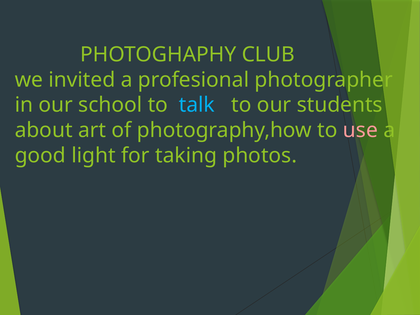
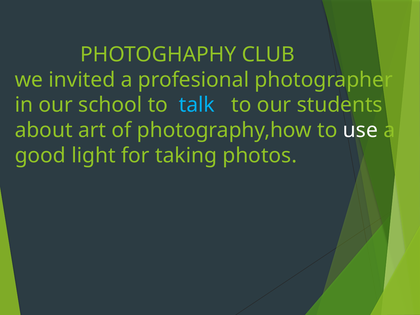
use colour: pink -> white
